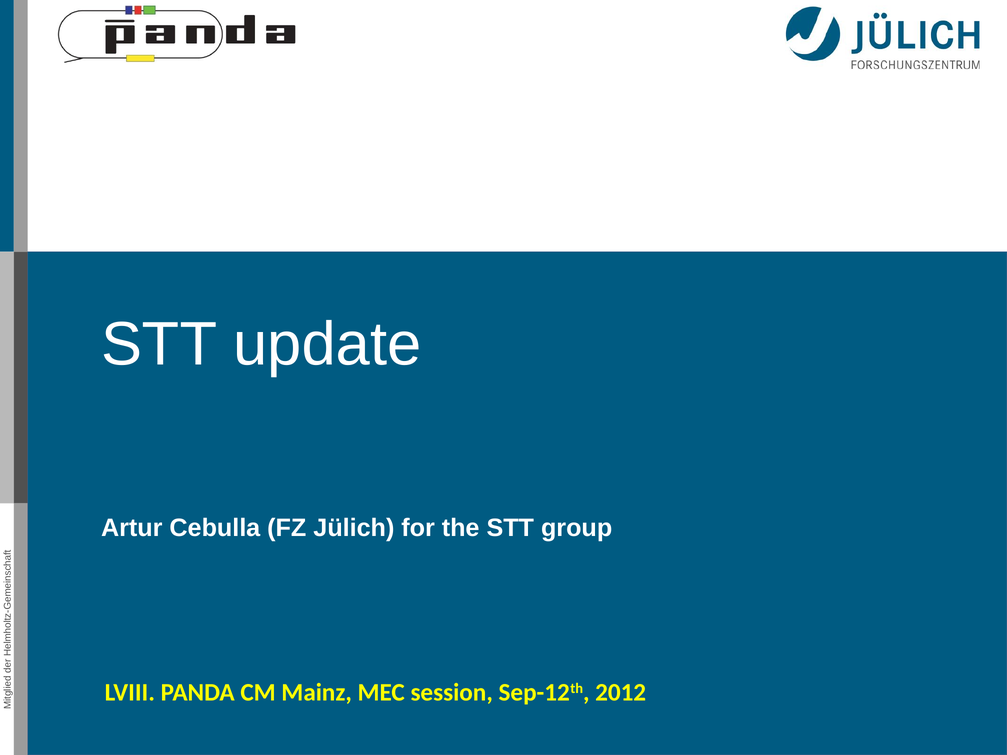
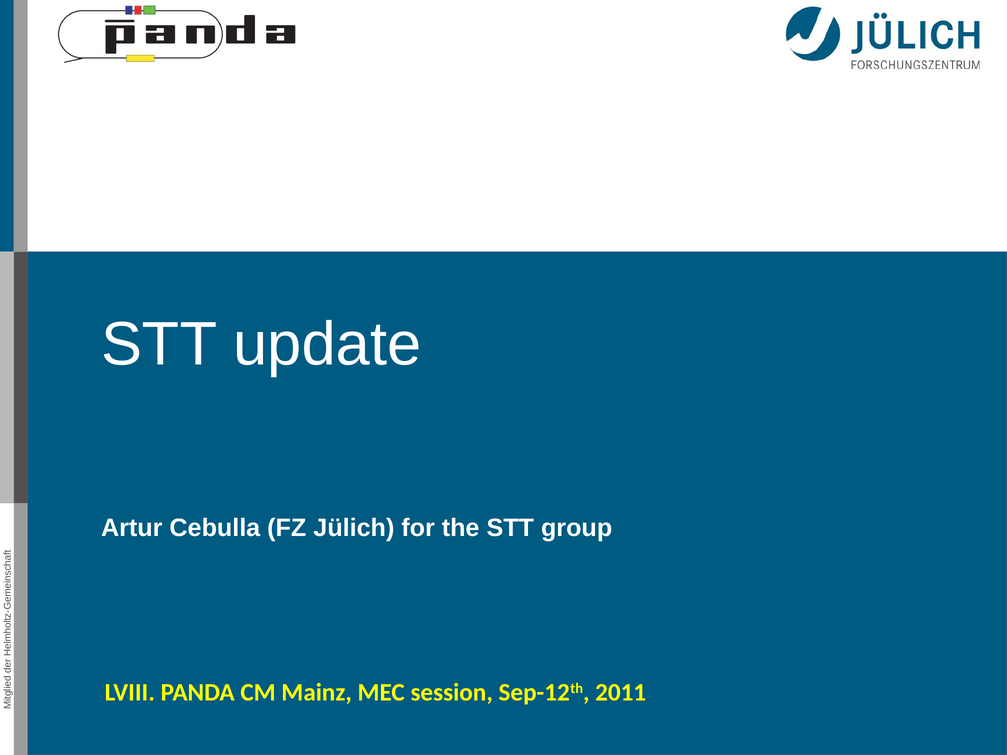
2012: 2012 -> 2011
